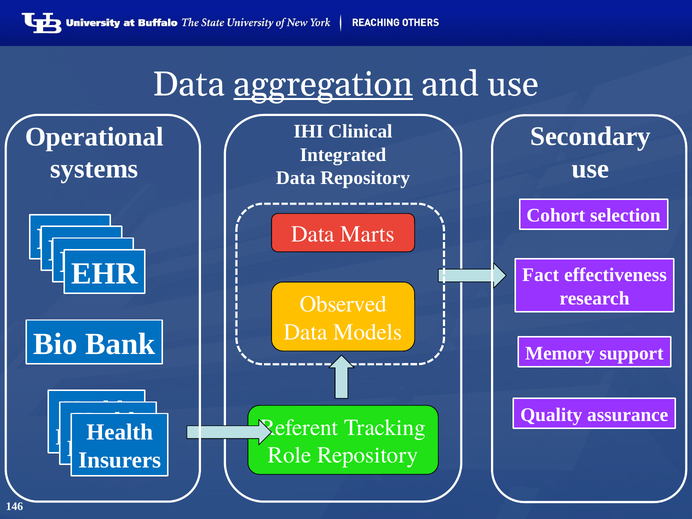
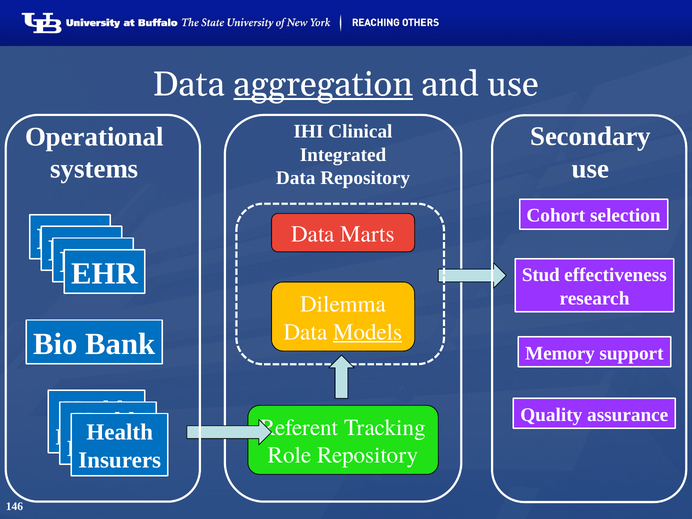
Fact: Fact -> Stud
Observed: Observed -> Dilemma
Models underline: none -> present
